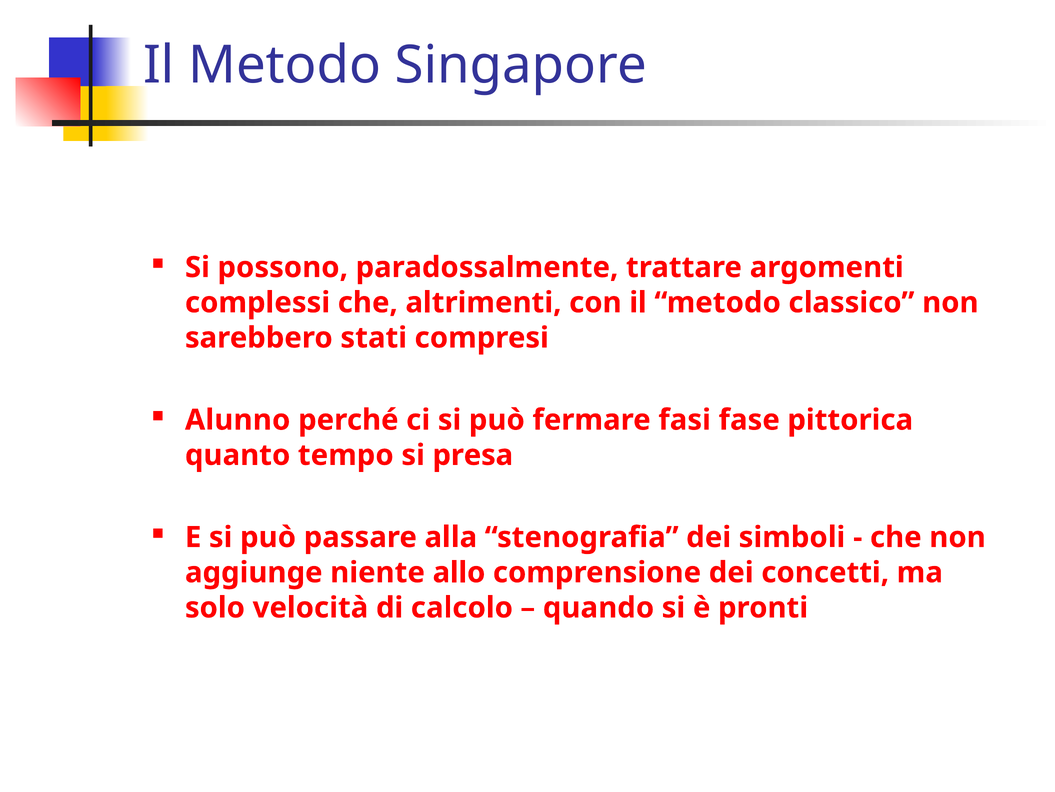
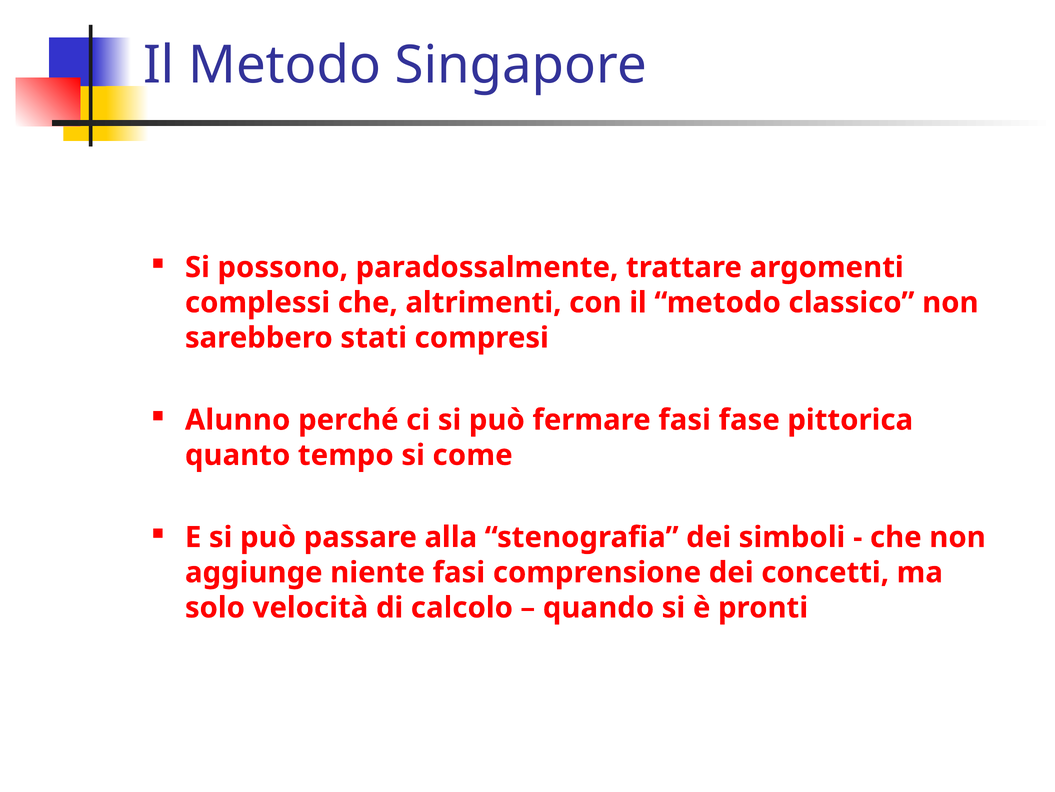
presa: presa -> come
niente allo: allo -> fasi
